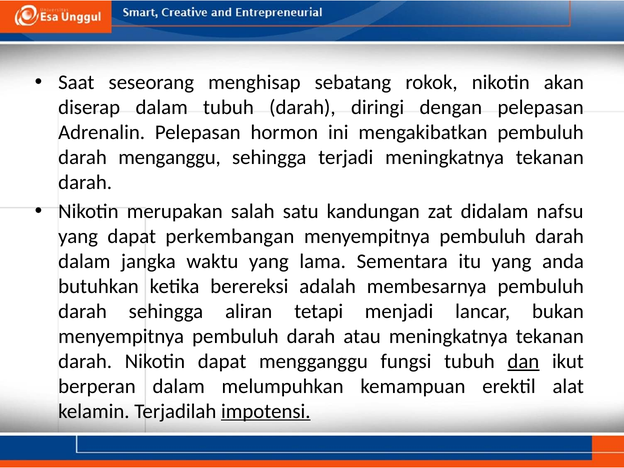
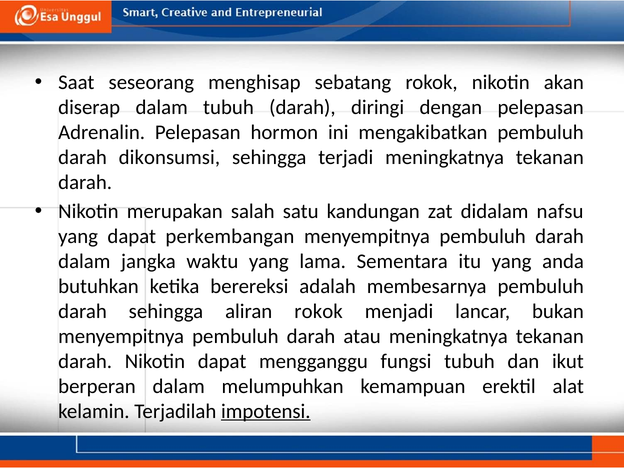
menganggu: menganggu -> dikonsumsi
aliran tetapi: tetapi -> rokok
dan underline: present -> none
